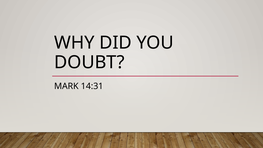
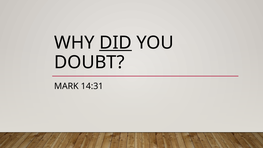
DID underline: none -> present
